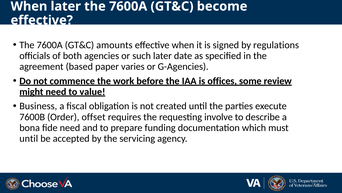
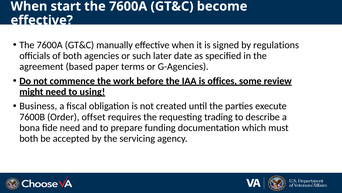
When later: later -> start
amounts: amounts -> manually
varies: varies -> terms
value: value -> using
involve: involve -> trading
until at (29, 138): until -> both
